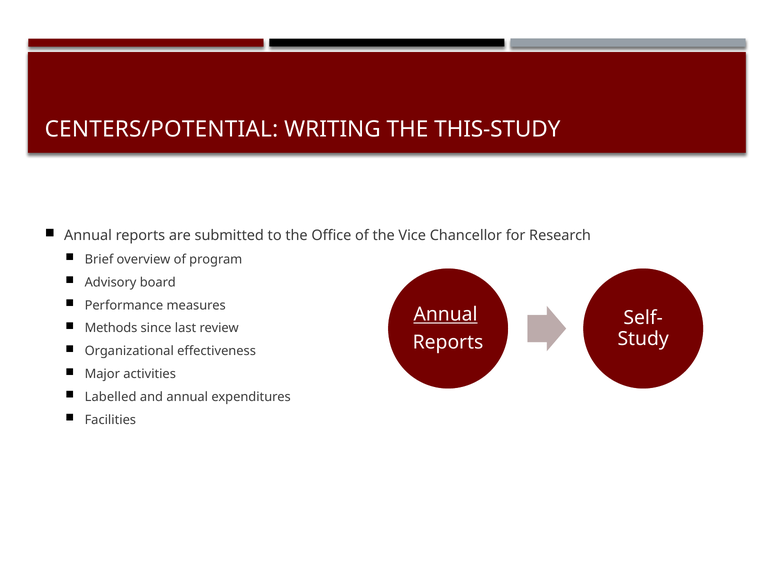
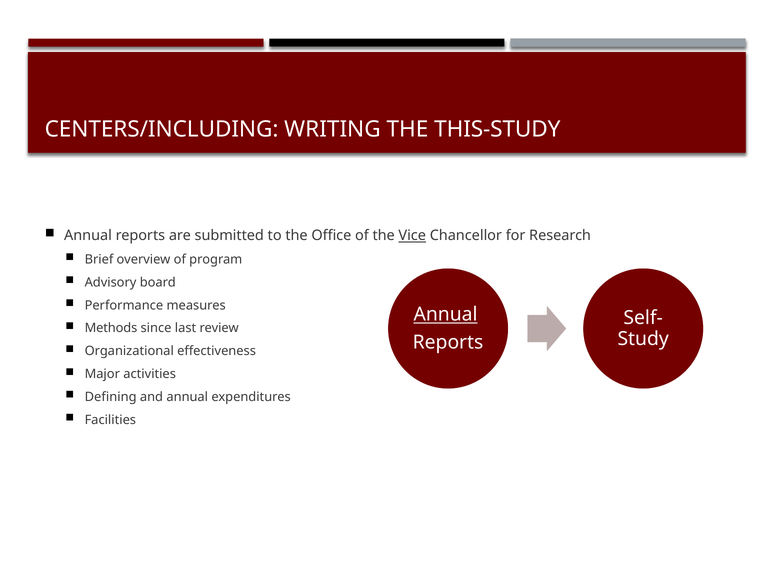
CENTERS/POTENTIAL: CENTERS/POTENTIAL -> CENTERS/INCLUDING
Vice underline: none -> present
Labelled: Labelled -> Defining
